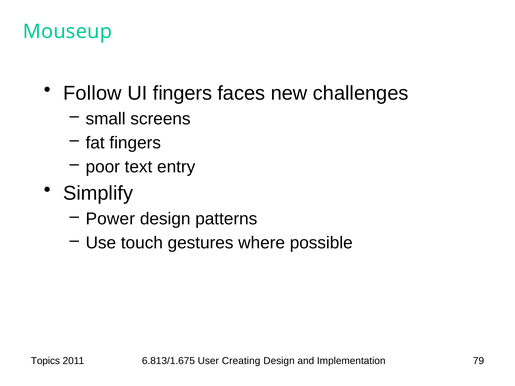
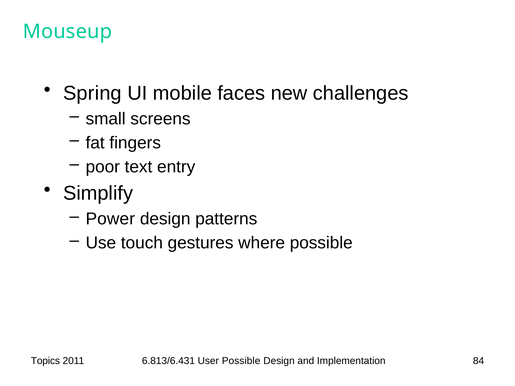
Follow: Follow -> Spring
UI fingers: fingers -> mobile
6.813/1.675: 6.813/1.675 -> 6.813/6.431
User Creating: Creating -> Possible
79: 79 -> 84
